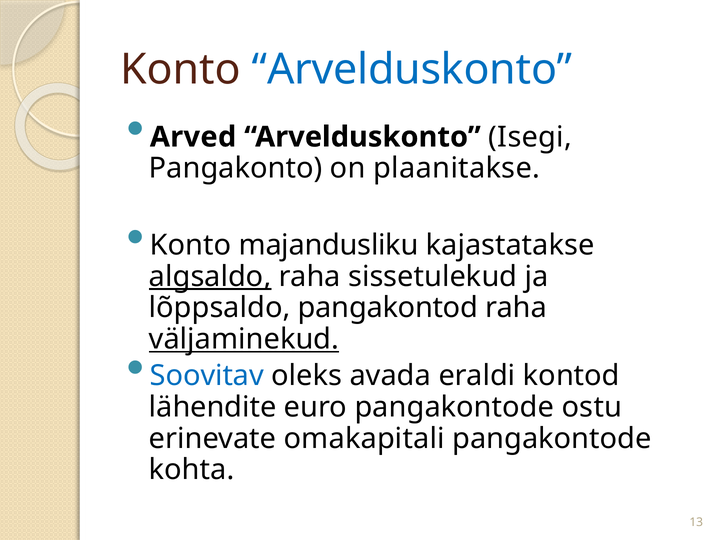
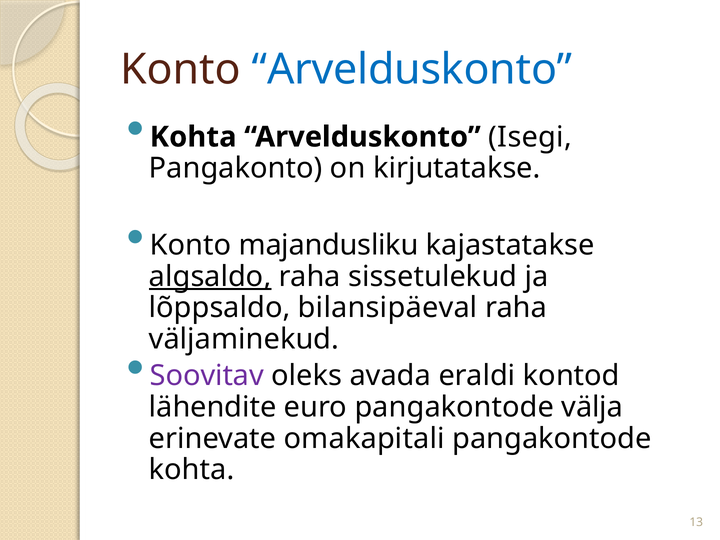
Arved at (193, 137): Arved -> Kohta
plaanitakse: plaanitakse -> kirjutatakse
pangakontod: pangakontod -> bilansipäeval
väljaminekud underline: present -> none
Soovitav colour: blue -> purple
ostu: ostu -> välja
